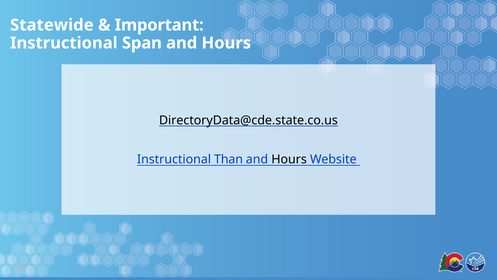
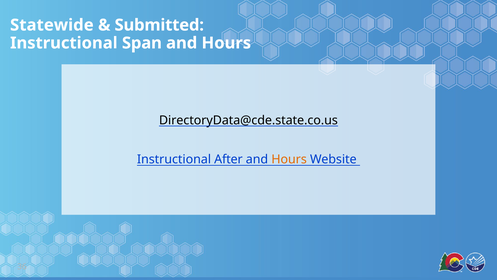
Important: Important -> Submitted
Than: Than -> After
Hours at (289, 159) colour: black -> orange
